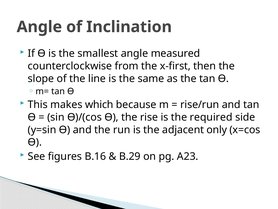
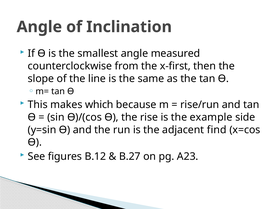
required: required -> example
only: only -> find
B.16: B.16 -> B.12
B.29: B.29 -> B.27
